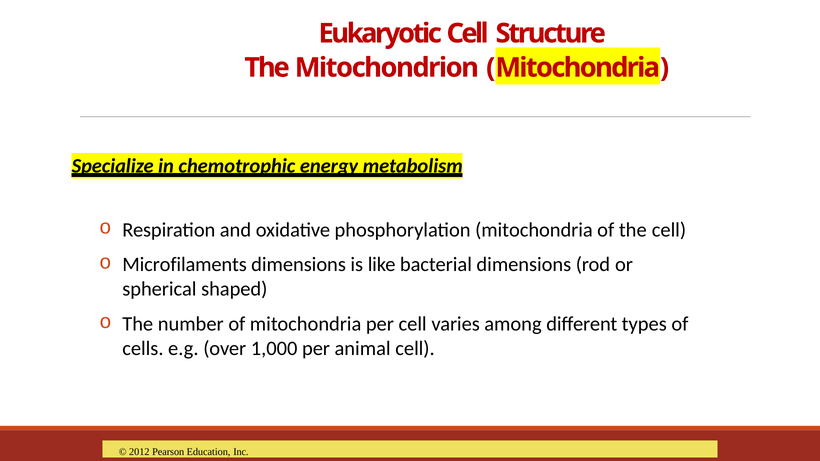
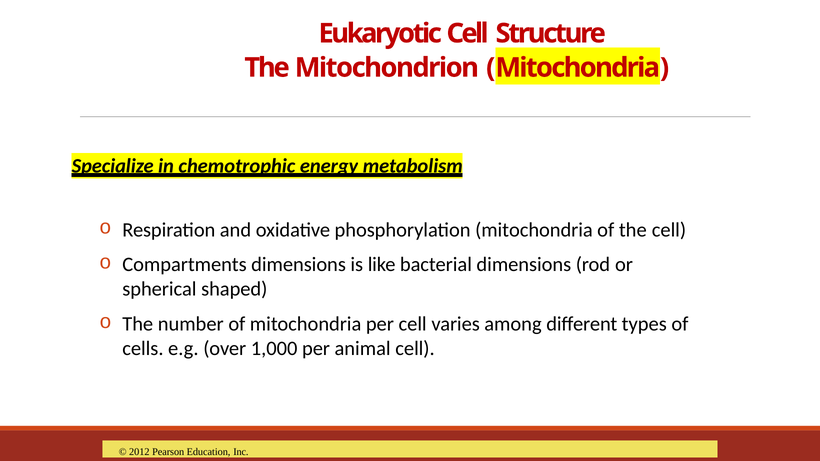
Microfilaments: Microfilaments -> Compartments
